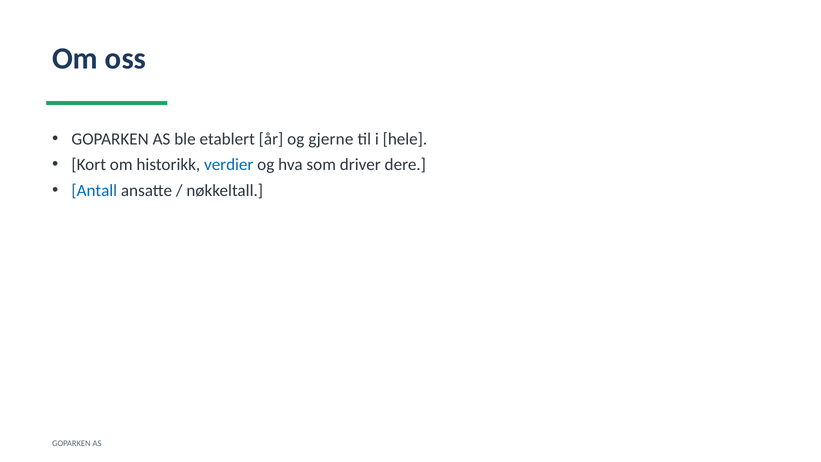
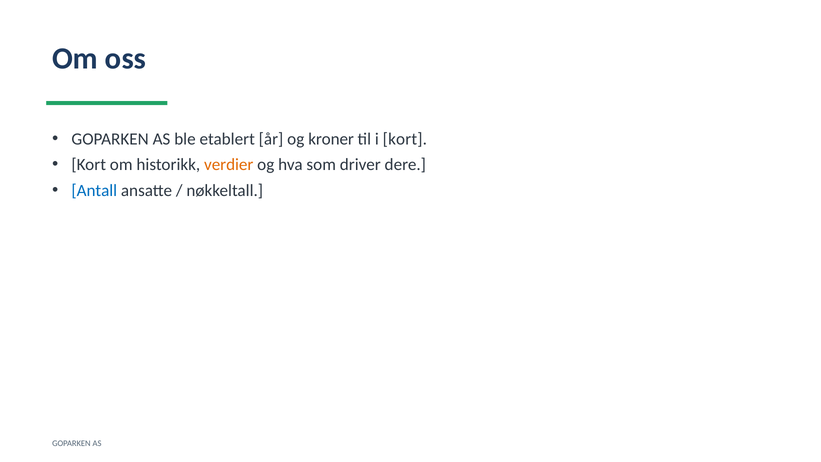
gjerne: gjerne -> kroner
i hele: hele -> kort
verdier colour: blue -> orange
